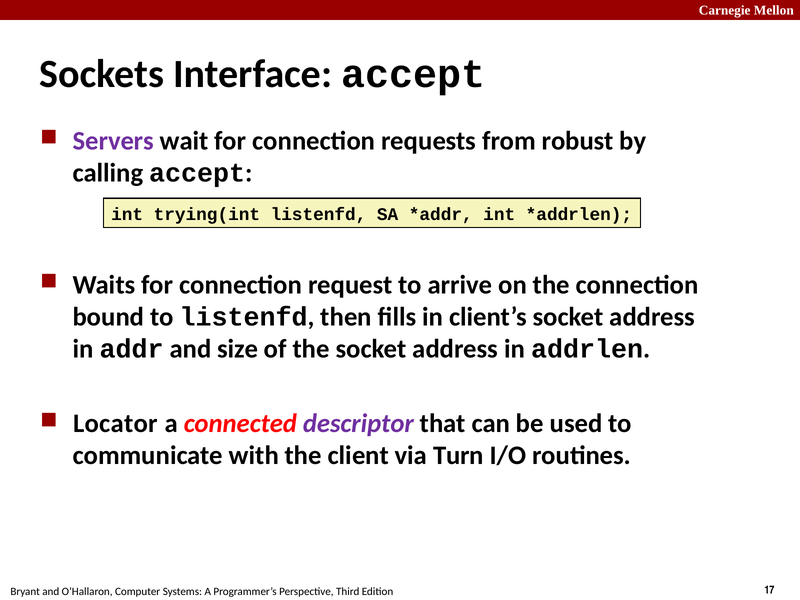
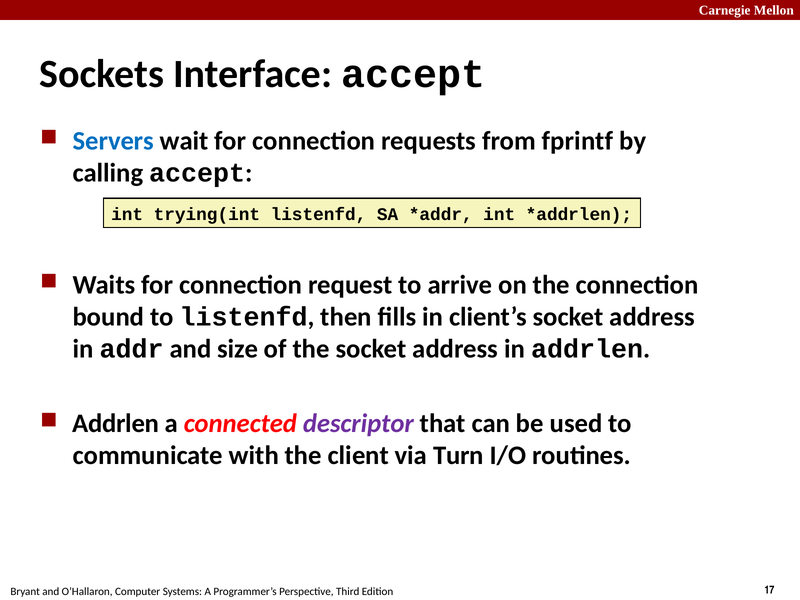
Servers colour: purple -> blue
robust: robust -> fprintf
Locator at (115, 424): Locator -> Addrlen
